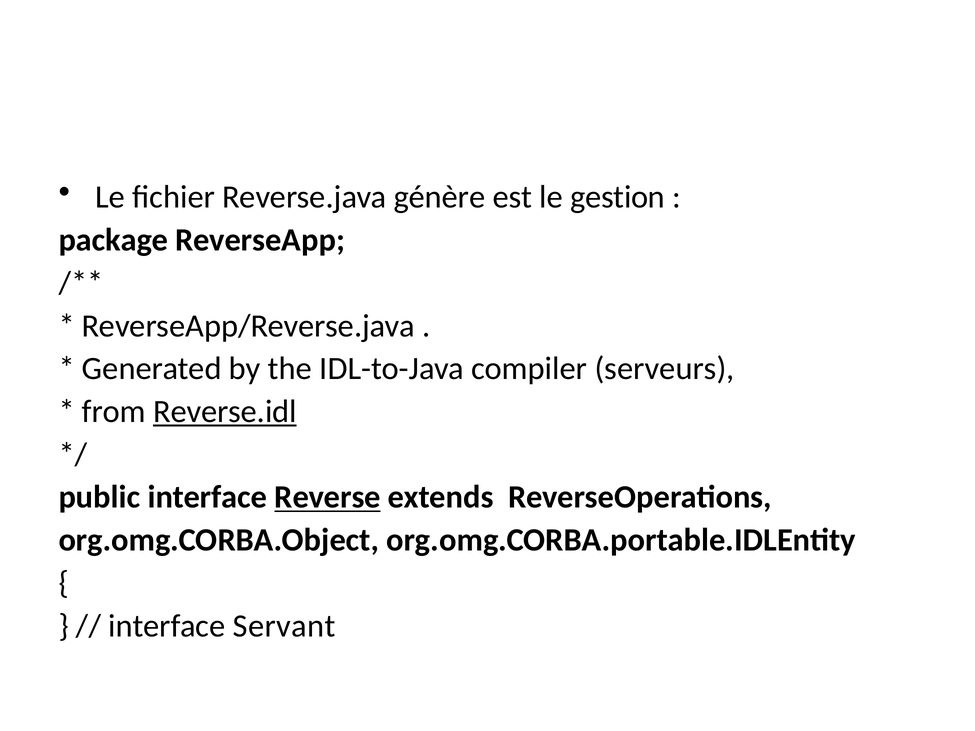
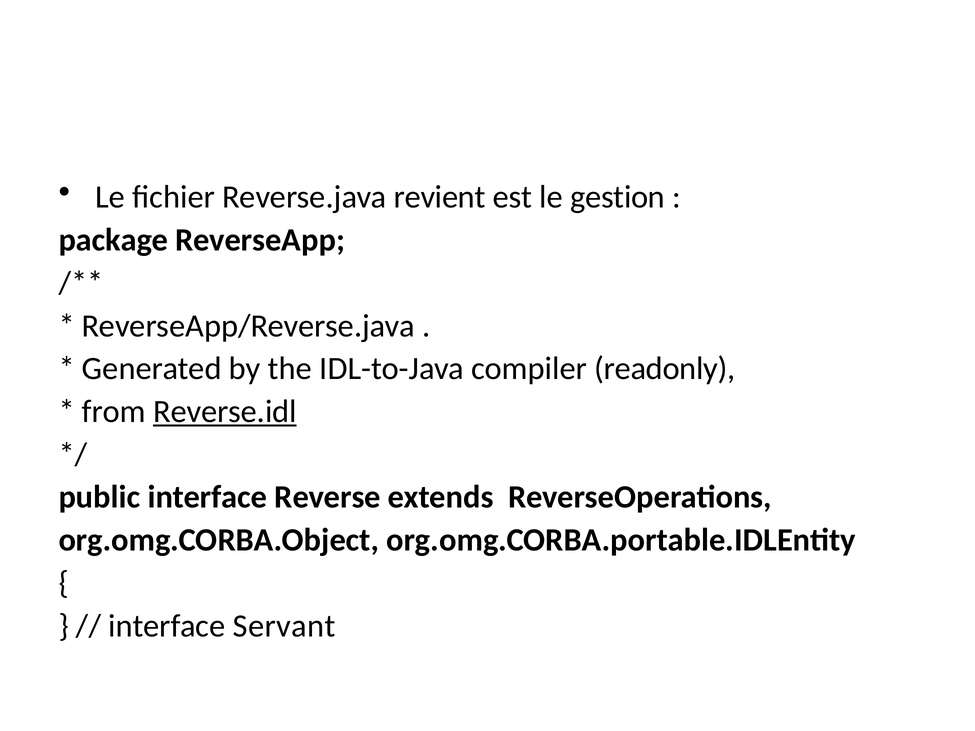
génère: génère -> revient
serveurs: serveurs -> readonly
Reverse underline: present -> none
